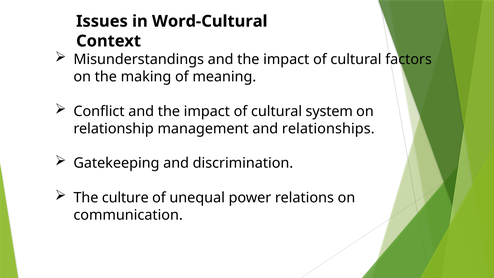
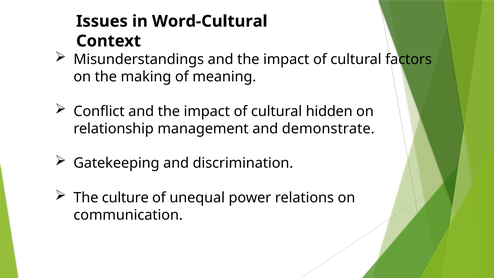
system: system -> hidden
relationships: relationships -> demonstrate
